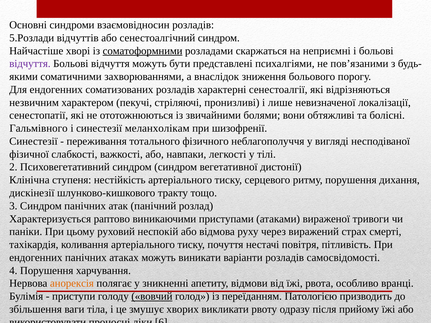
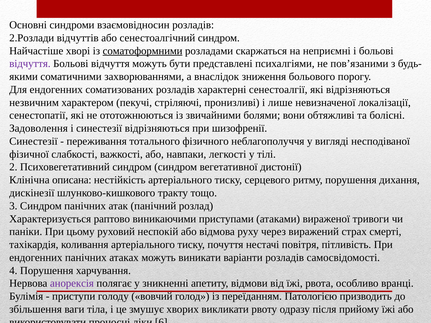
5.Розлади: 5.Розлади -> 2.Розлади
Гальмівного: Гальмівного -> Задоволення
синестезії меланхолікам: меланхолікам -> відрізняються
ступеня: ступеня -> описана
анорексія colour: orange -> purple
вовчий underline: present -> none
